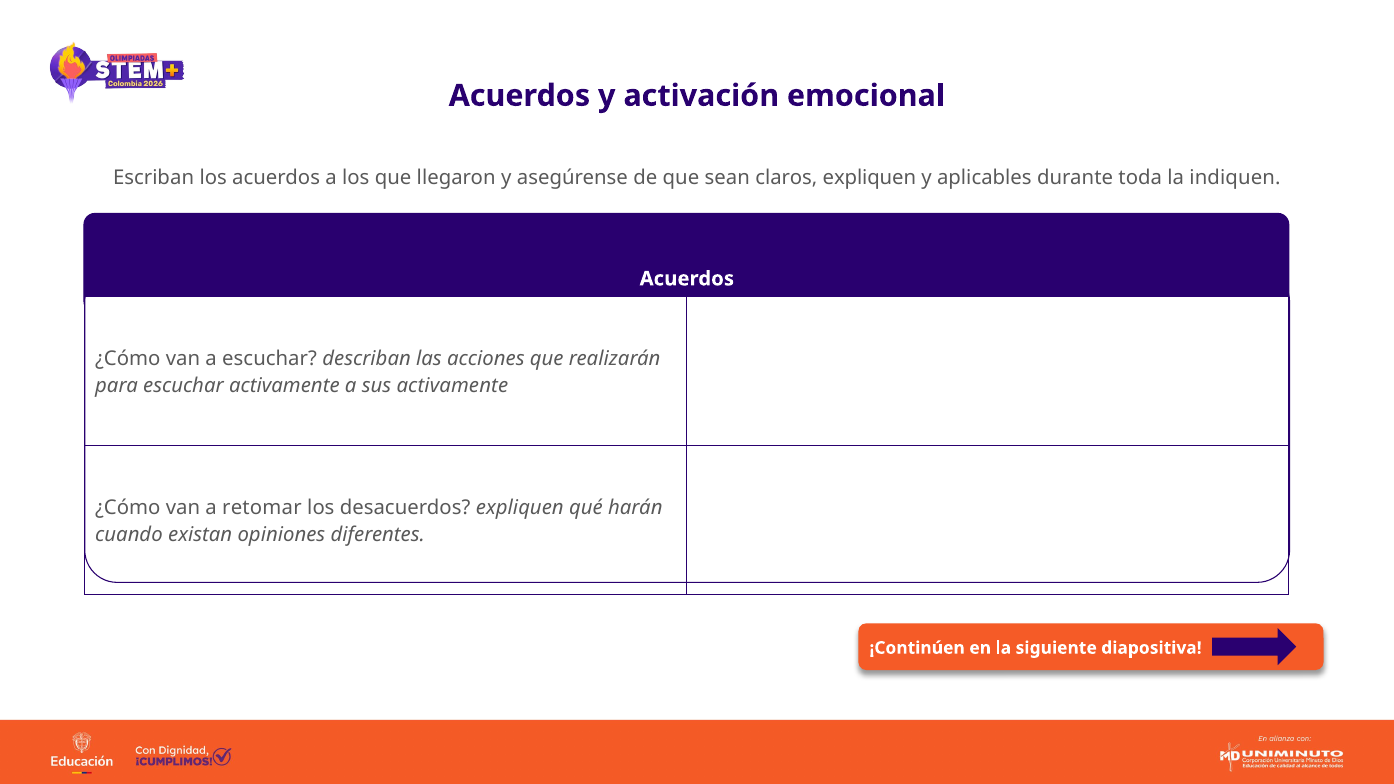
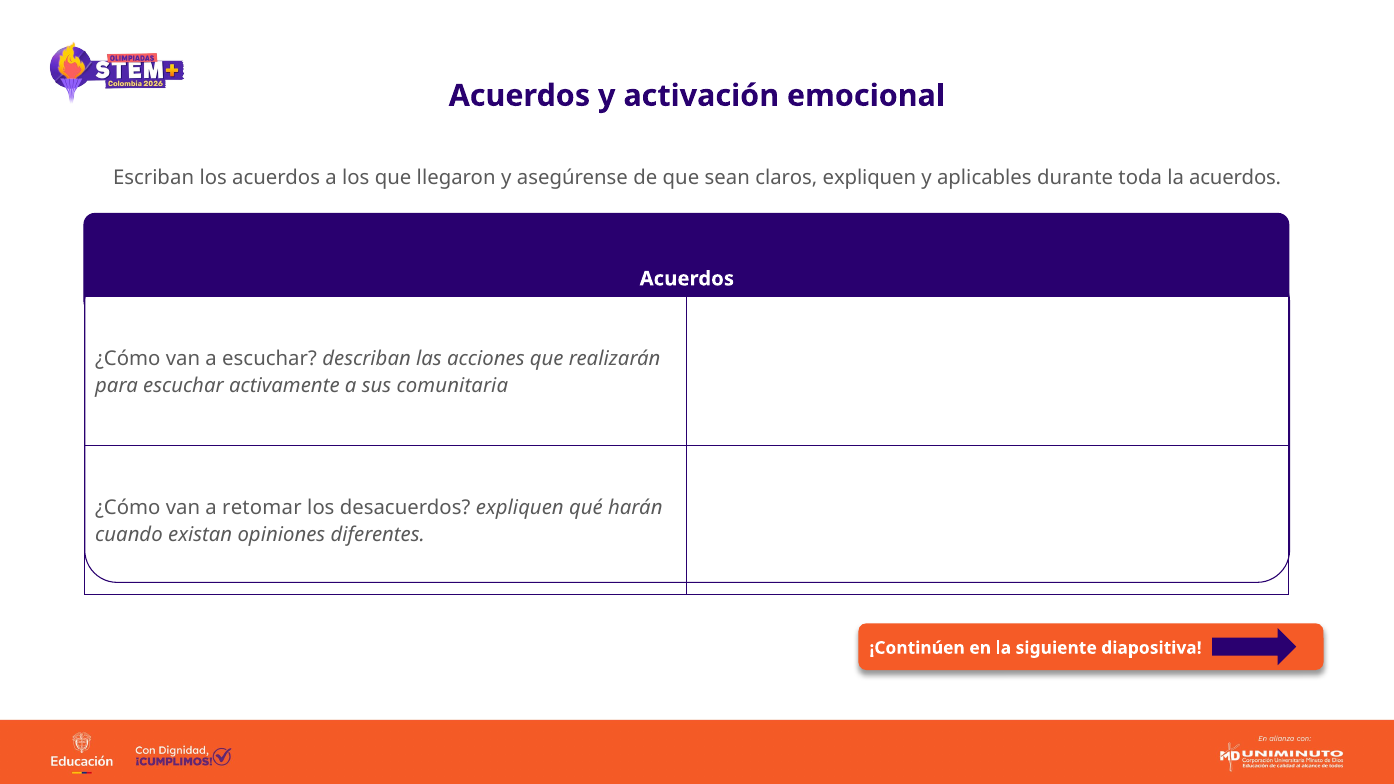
la indiquen: indiquen -> acuerdos
sus activamente: activamente -> comunitaria
